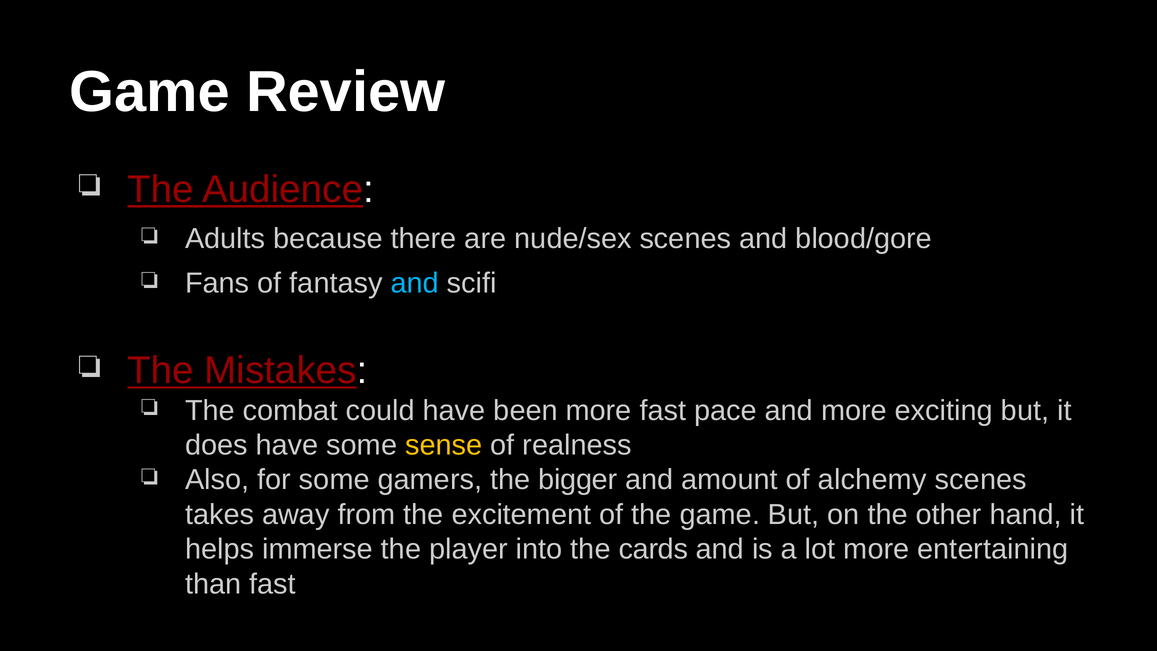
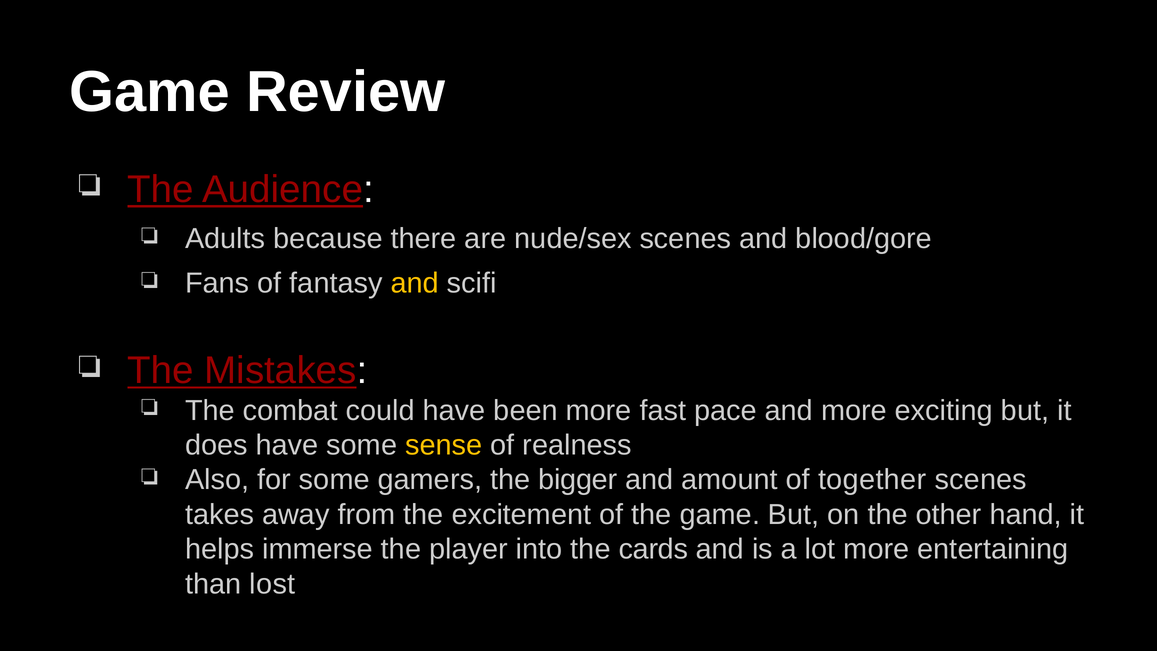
and at (415, 283) colour: light blue -> yellow
alchemy: alchemy -> together
than fast: fast -> lost
